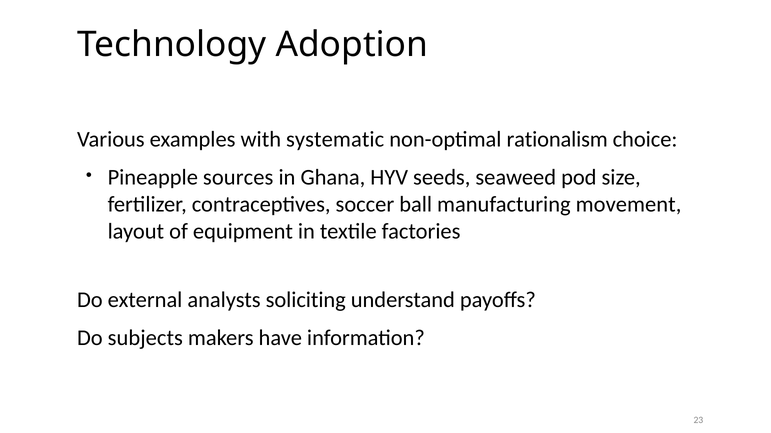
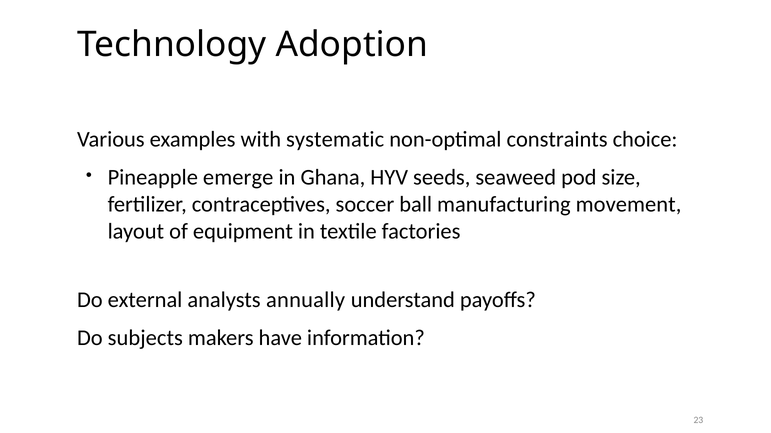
rationalism: rationalism -> constraints
sources: sources -> emerge
soliciting: soliciting -> annually
